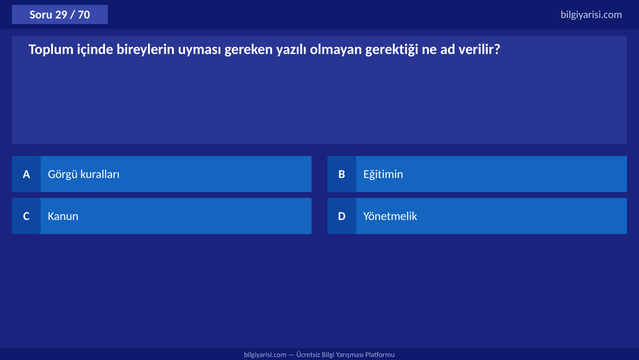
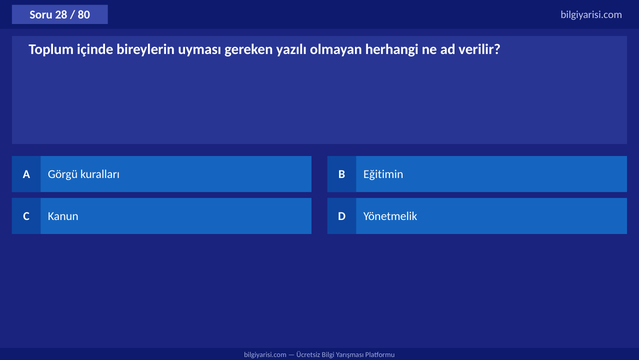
29: 29 -> 28
70: 70 -> 80
gerektiği: gerektiği -> herhangi
